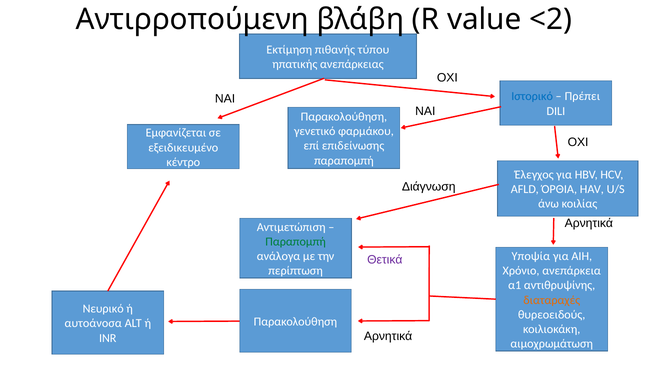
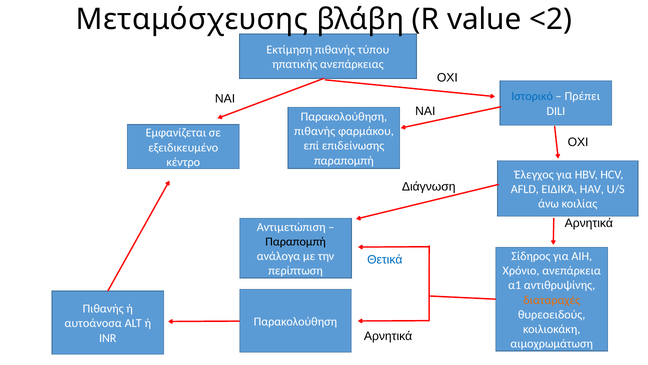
Αντιρροπούμενη: Αντιρροπούμενη -> Μεταμόσχευσης
γενετικό at (315, 131): γενετικό -> πιθανής
ΌΡΘΙΑ: ΌΡΘΙΑ -> ΕΙΔΙΚΆ
Παραπομπή at (296, 241) colour: green -> black
Υποψία: Υποψία -> Σίδηρος
Θετικά colour: purple -> blue
Νευρικό at (103, 308): Νευρικό -> Πιθανής
